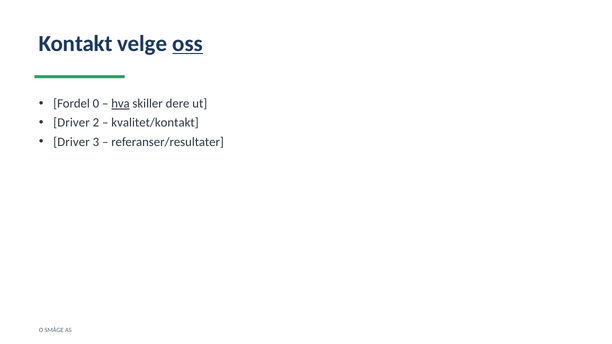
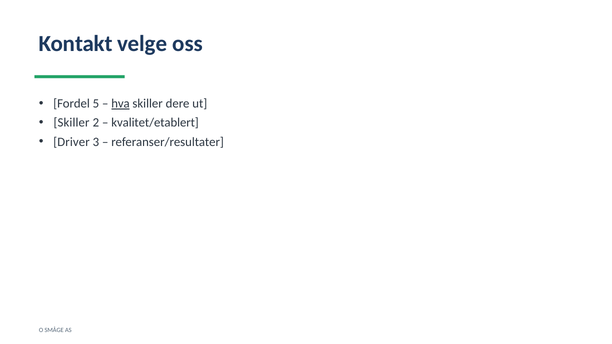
oss underline: present -> none
0: 0 -> 5
Driver at (72, 123): Driver -> Skiller
kvalitet/kontakt: kvalitet/kontakt -> kvalitet/etablert
